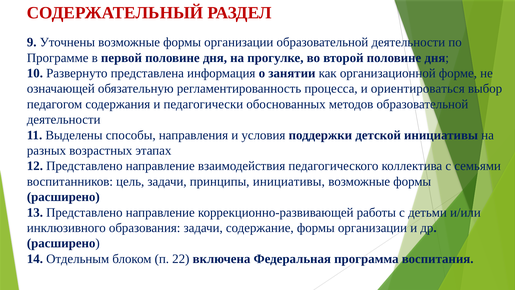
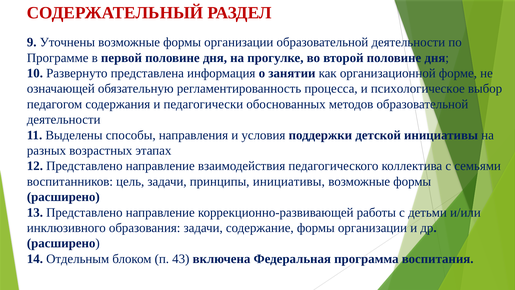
ориентироваться: ориентироваться -> психологическое
22: 22 -> 43
